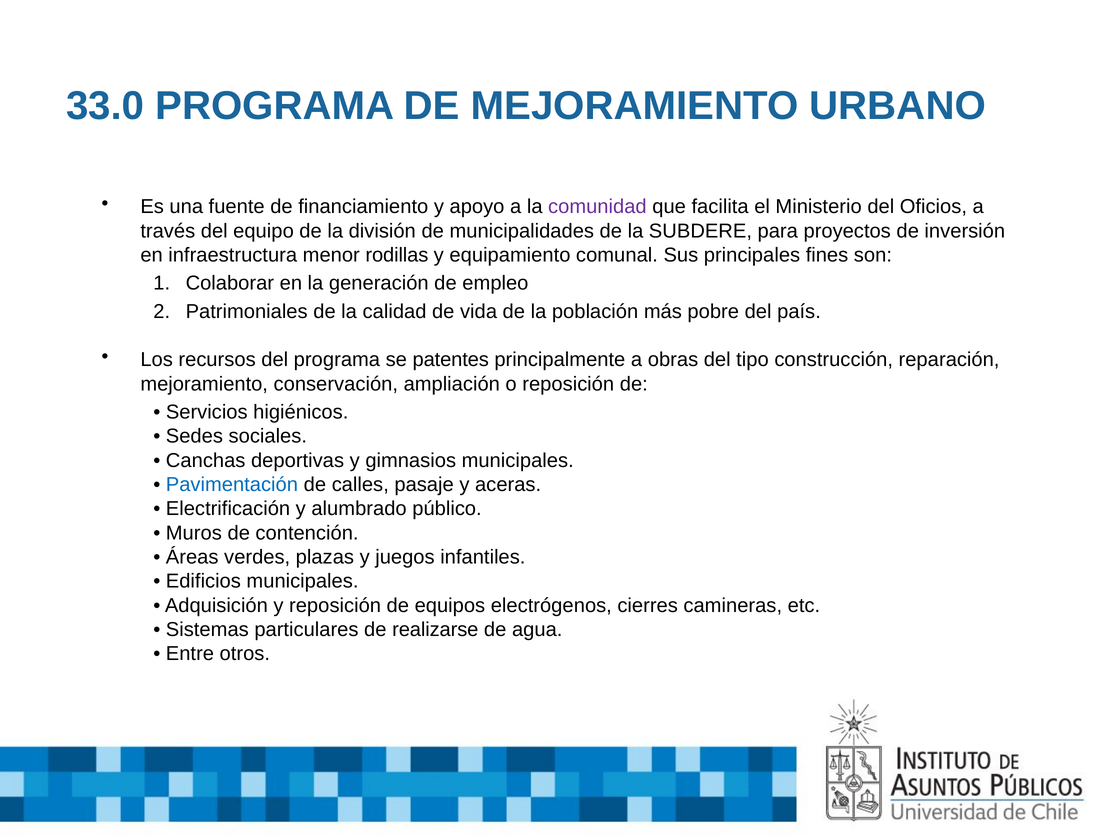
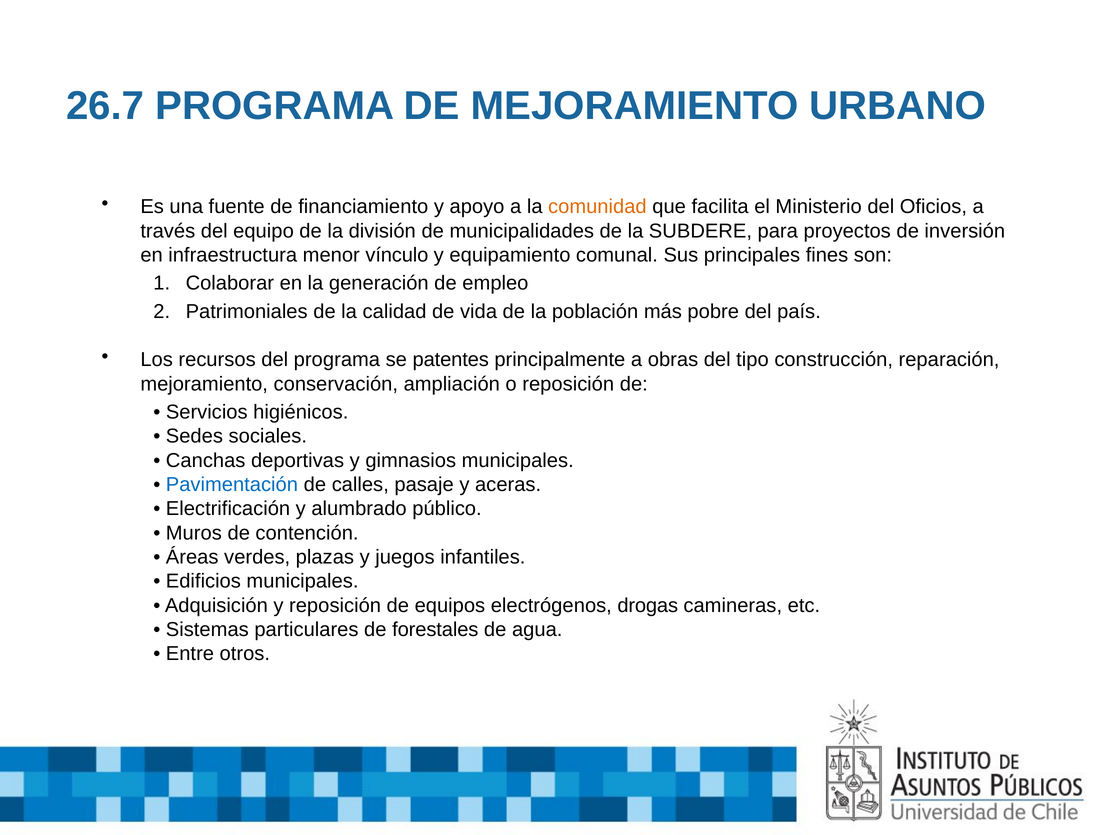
33.0: 33.0 -> 26.7
comunidad colour: purple -> orange
rodillas: rodillas -> vínculo
cierres: cierres -> drogas
realizarse: realizarse -> forestales
